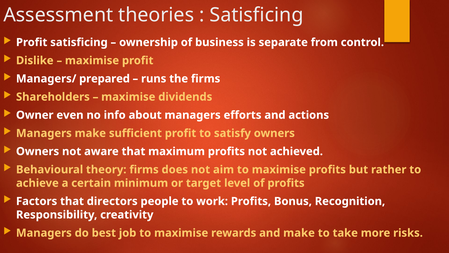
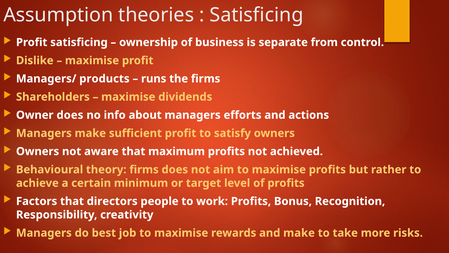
Assessment: Assessment -> Assumption
prepared: prepared -> products
Owner even: even -> does
